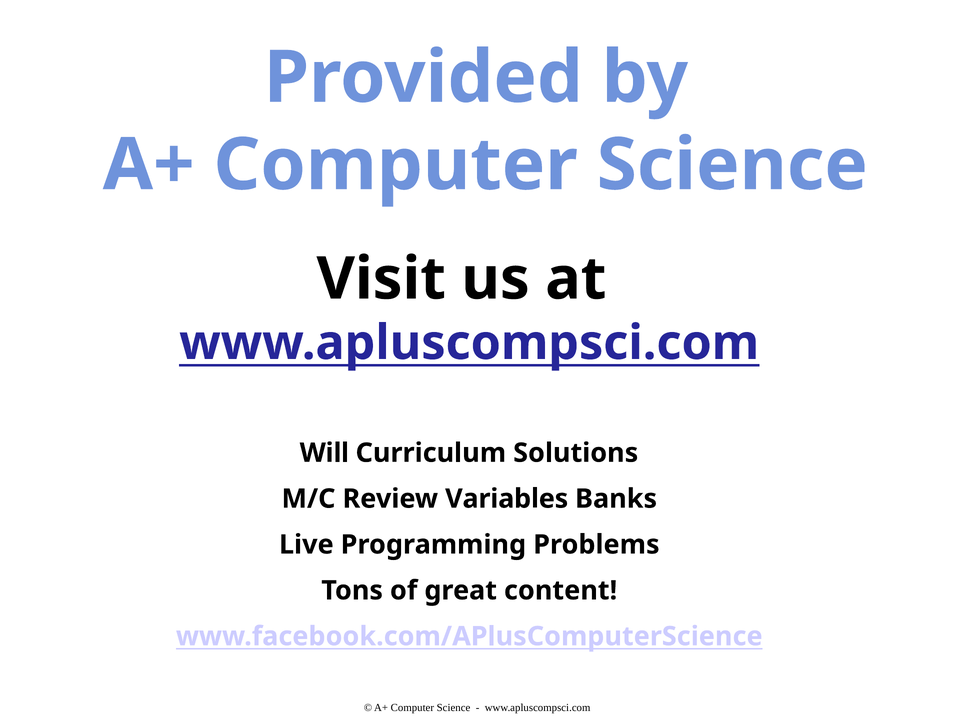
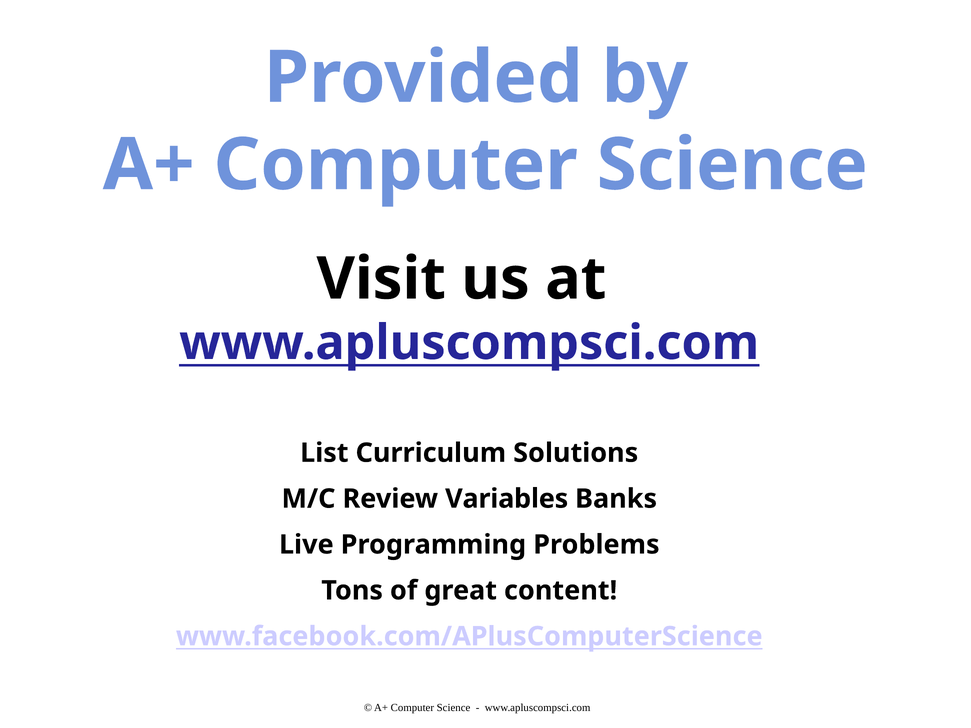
Will: Will -> List
